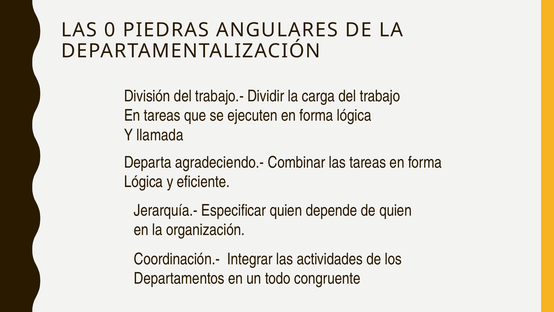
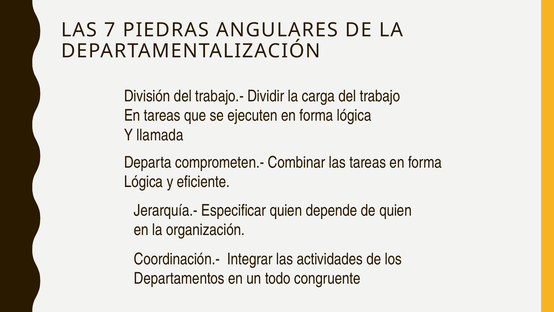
0: 0 -> 7
agradeciendo.-: agradeciendo.- -> comprometen.-
